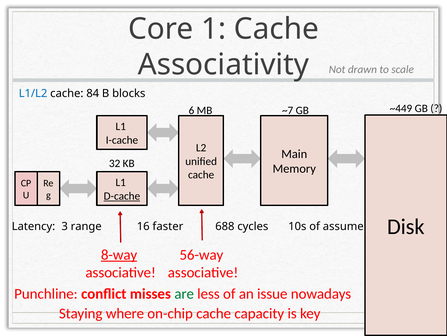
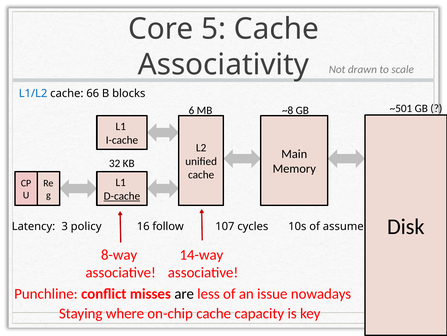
1: 1 -> 5
84: 84 -> 66
~7: ~7 -> ~8
~449: ~449 -> ~501
range: range -> policy
faster: faster -> follow
688: 688 -> 107
8-way underline: present -> none
56-way: 56-way -> 14-way
are colour: green -> black
